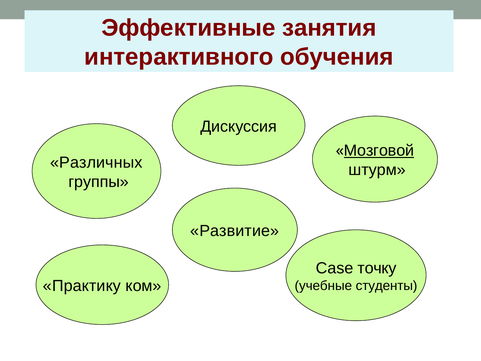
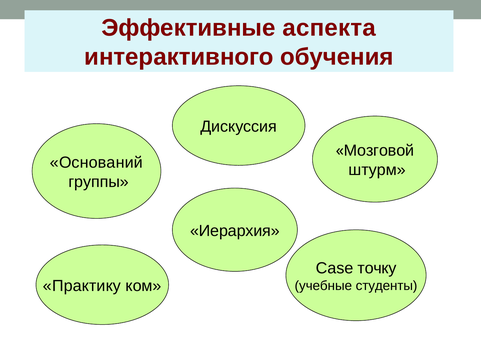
занятия: занятия -> аспекта
Мозговой underline: present -> none
Различных: Различных -> Оснований
Развитие: Развитие -> Иерархия
